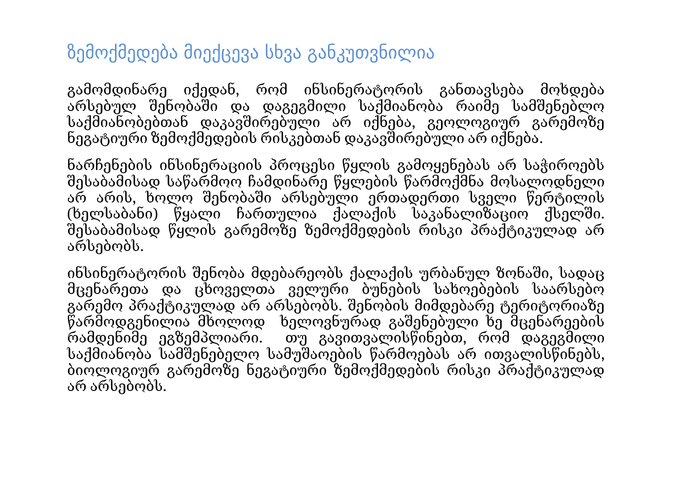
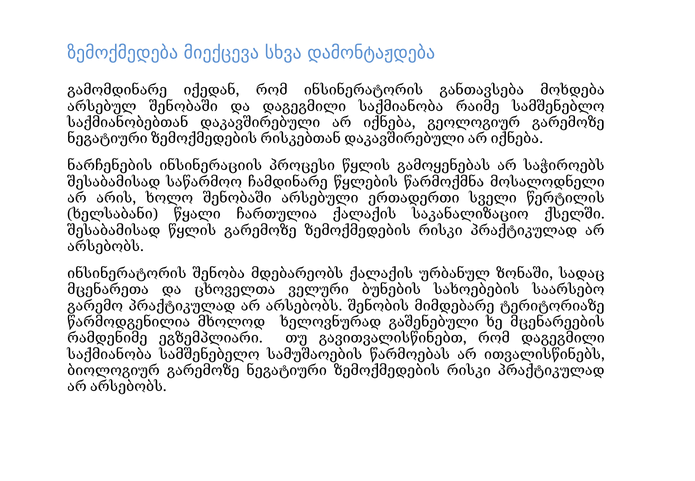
განკუთვნილია: განკუთვნილია -> დამონტაჟდება
